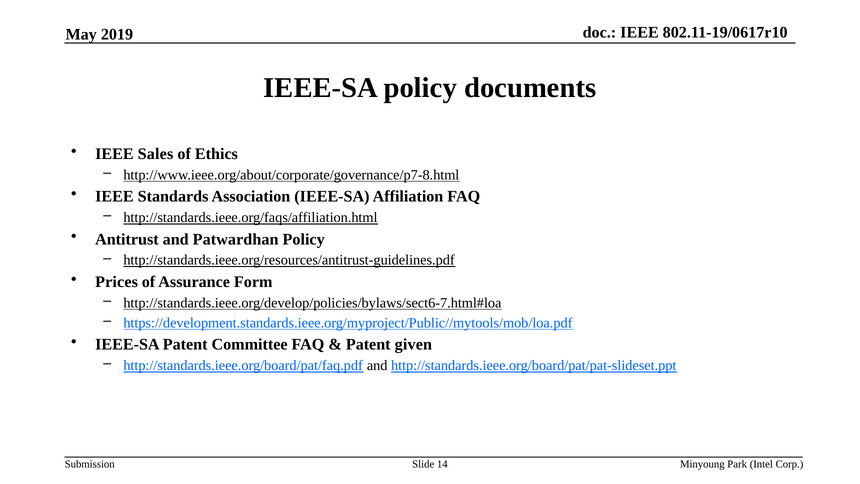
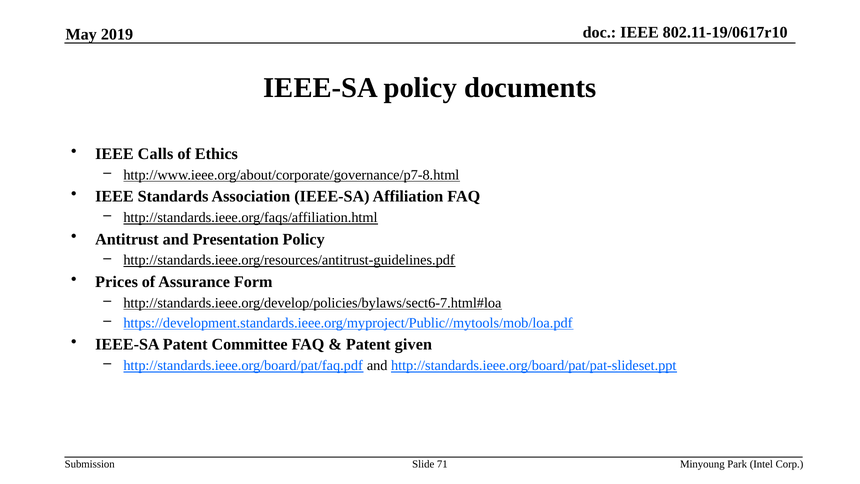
Sales: Sales -> Calls
Patwardhan: Patwardhan -> Presentation
14: 14 -> 71
